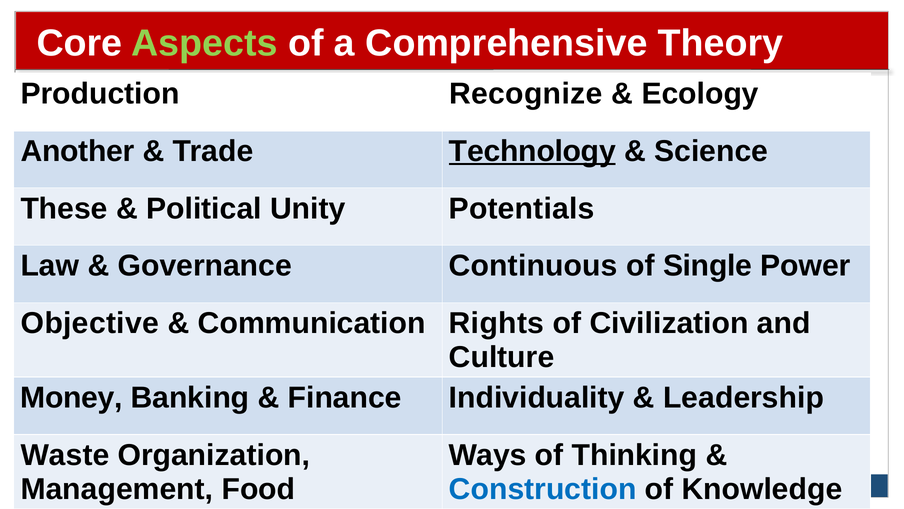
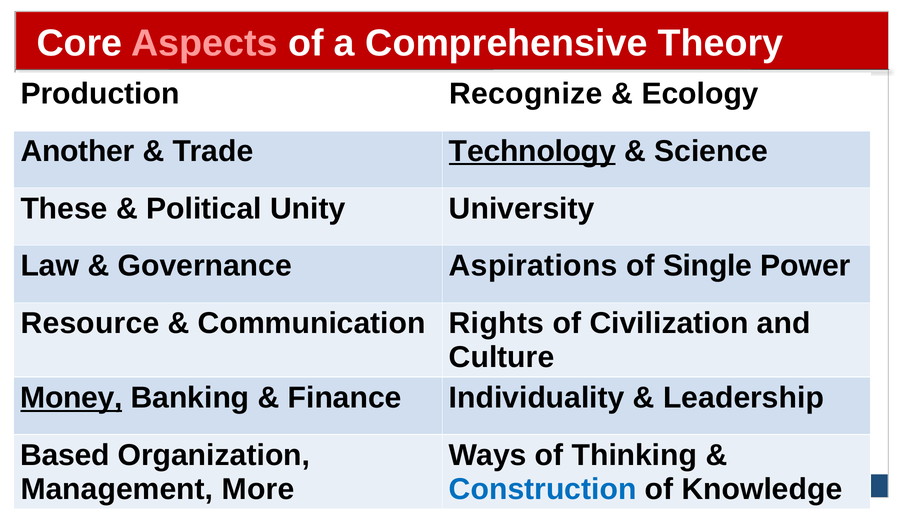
Aspects colour: light green -> pink
Potentials: Potentials -> University
Continuous: Continuous -> Aspirations
Objective: Objective -> Resource
Money underline: none -> present
Waste: Waste -> Based
Food: Food -> More
